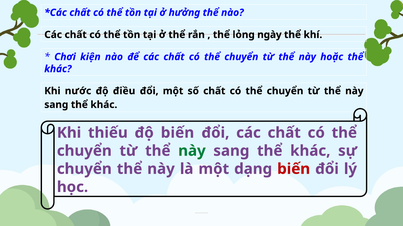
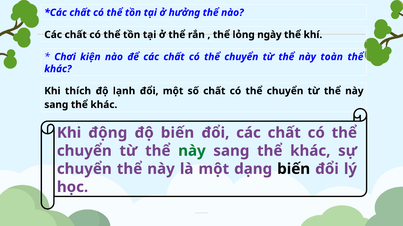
hoặc: hoặc -> toàn
nước: nước -> thích
điều: điều -> lạnh
thiếu: thiếu -> động
biến at (294, 169) colour: red -> black
